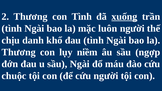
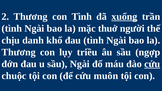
luôn: luôn -> thuở
niềm: niềm -> triều
cứu at (152, 64) underline: none -> present
cứu người: người -> muôn
